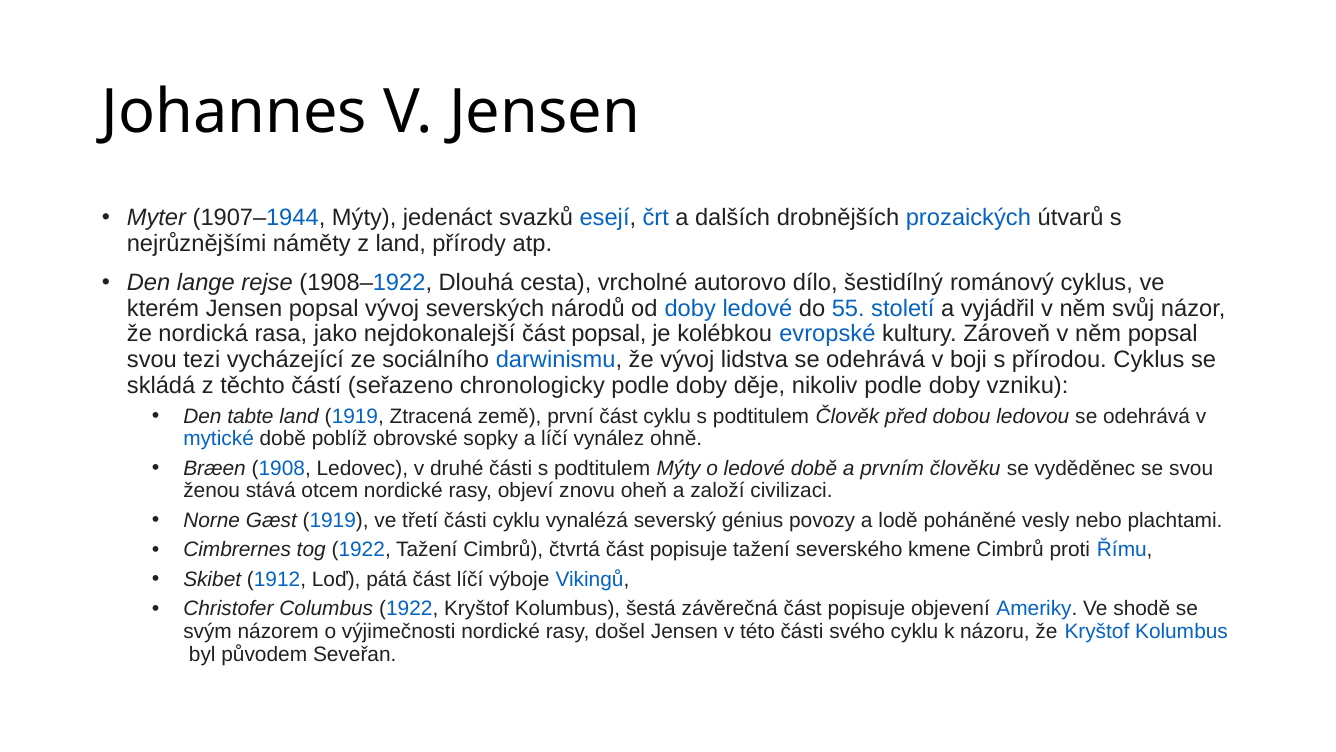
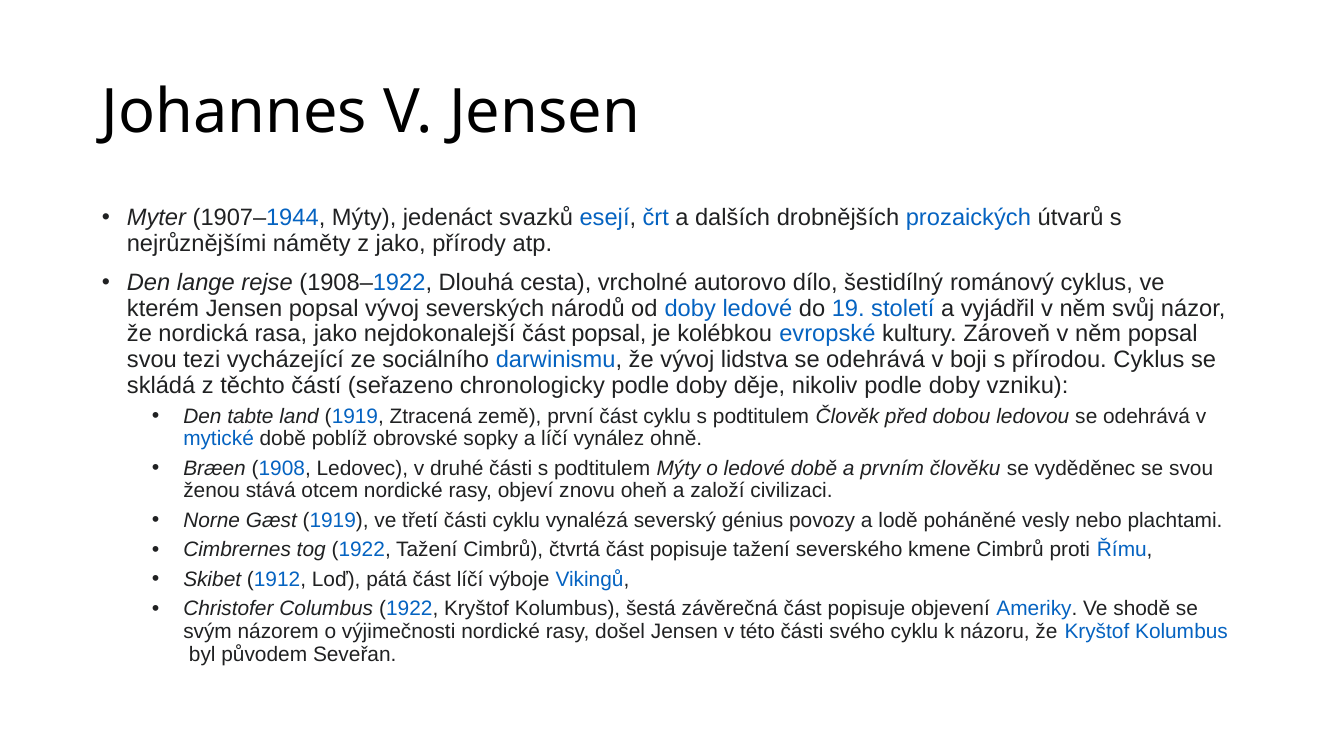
z land: land -> jako
55: 55 -> 19
